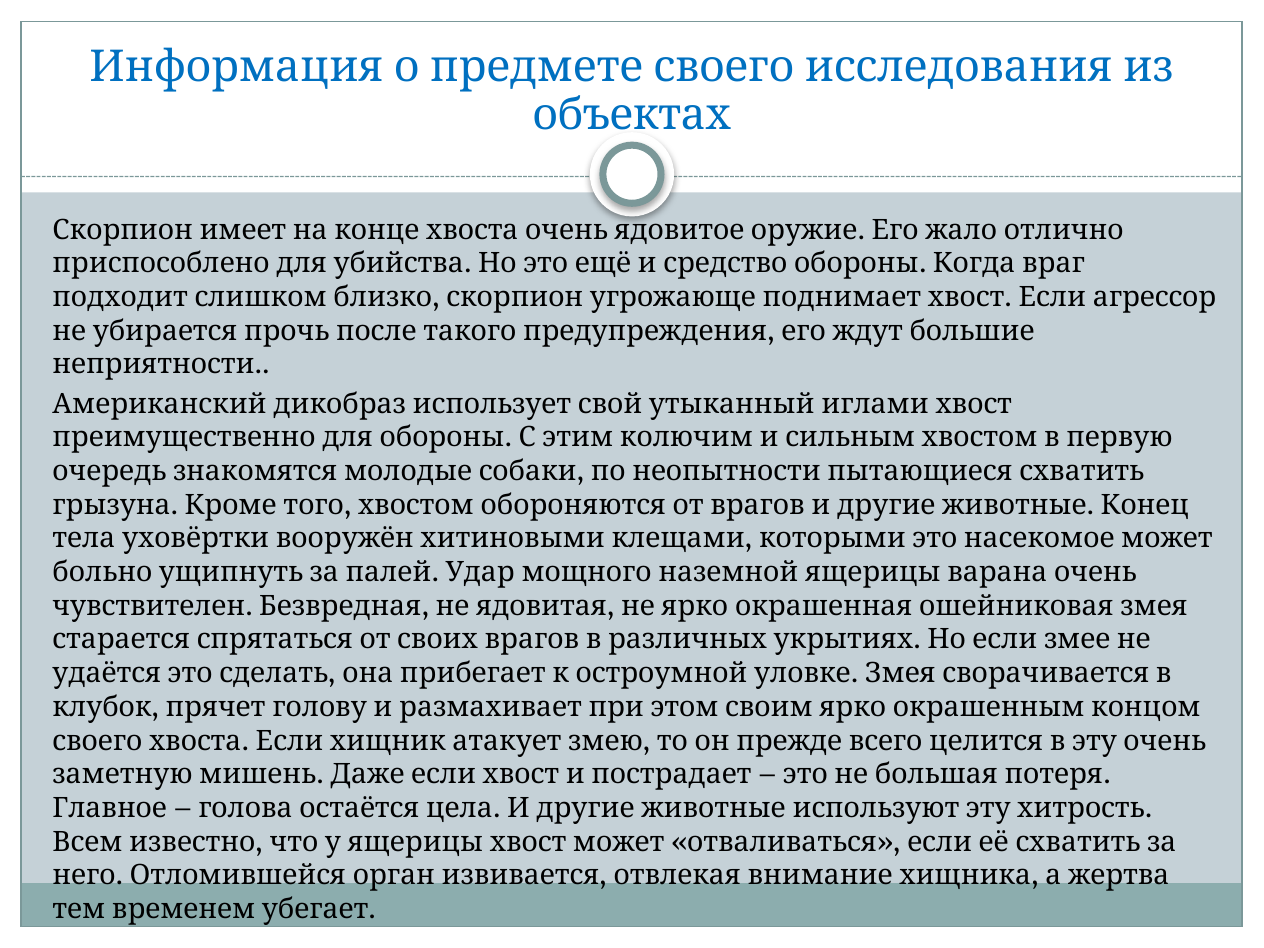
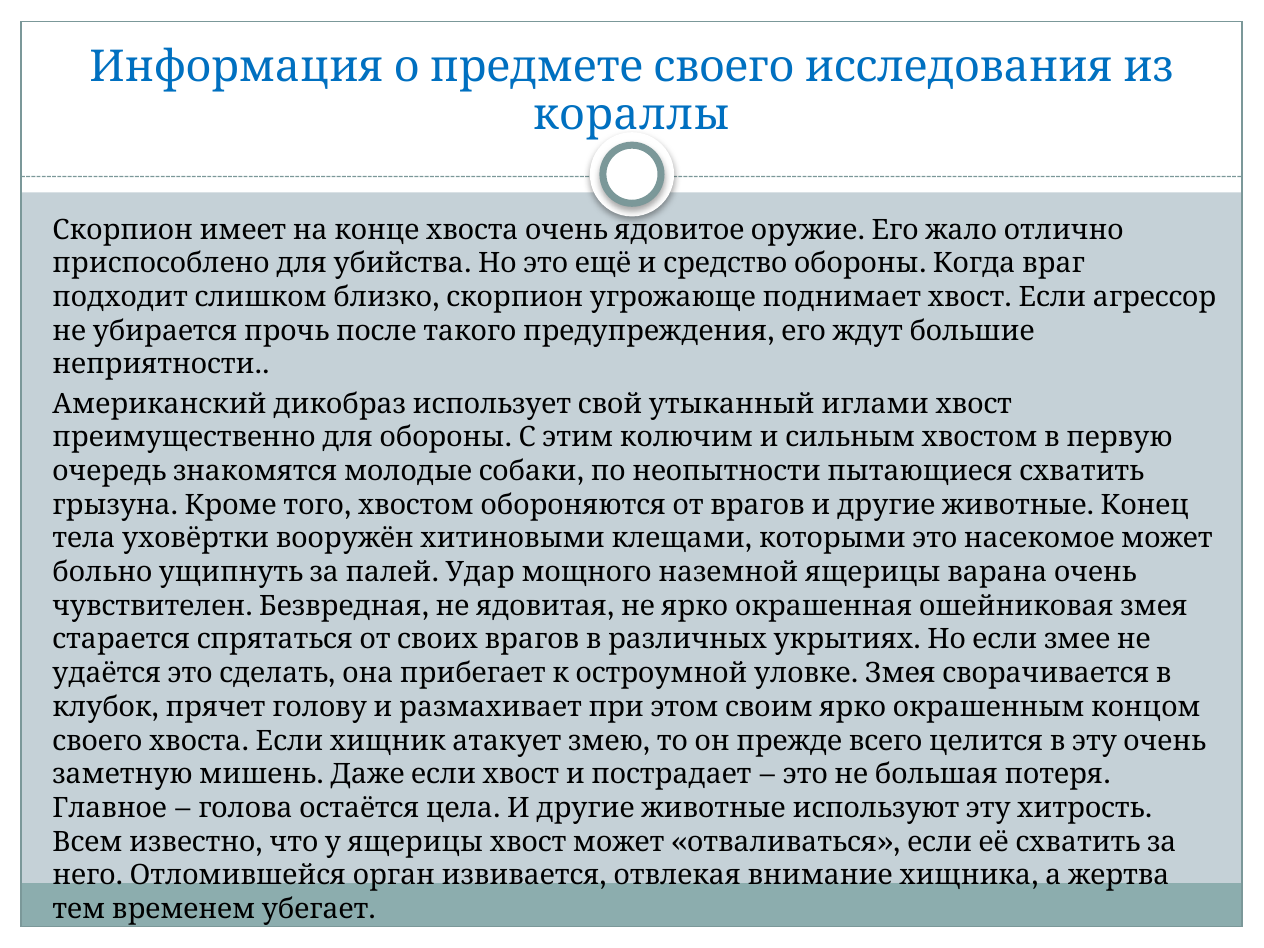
объектах: объектах -> кораллы
